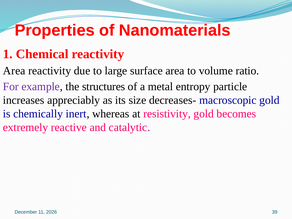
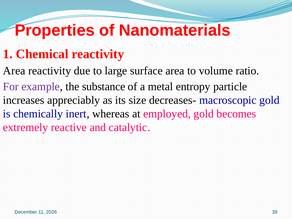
structures: structures -> substance
resistivity: resistivity -> employed
